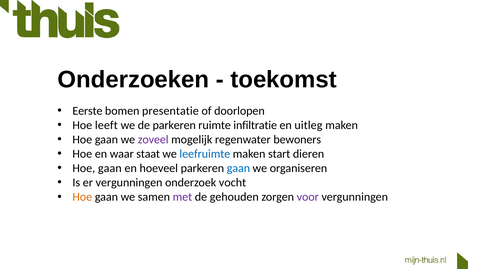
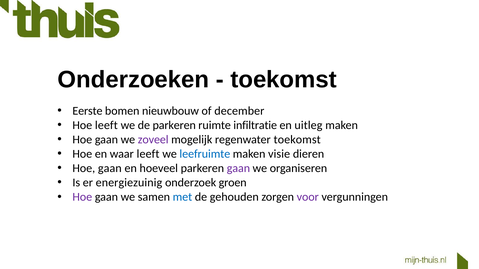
presentatie: presentatie -> nieuwbouw
doorlopen: doorlopen -> december
regenwater bewoners: bewoners -> toekomst
waar staat: staat -> leeft
start: start -> visie
gaan at (238, 169) colour: blue -> purple
er vergunningen: vergunningen -> energiezuinig
vocht: vocht -> groen
Hoe at (82, 197) colour: orange -> purple
met colour: purple -> blue
